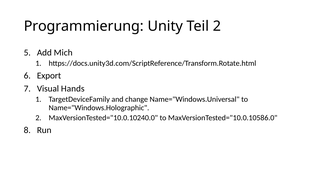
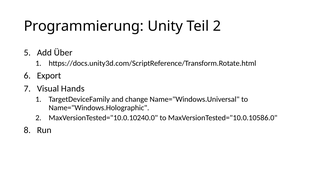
Mich: Mich -> Über
